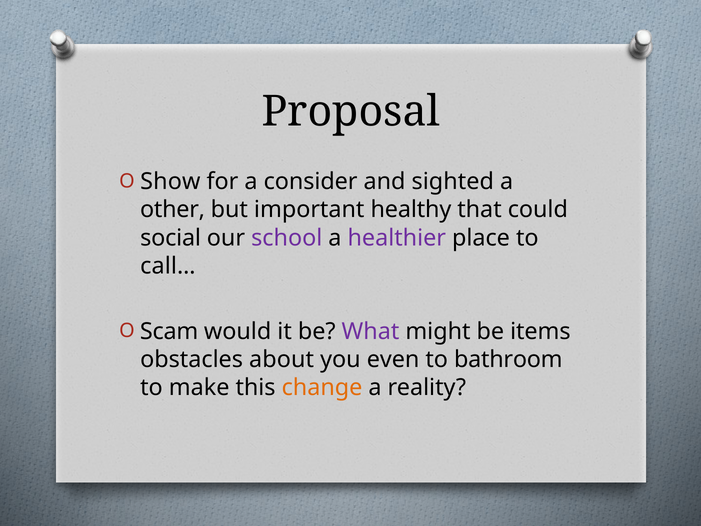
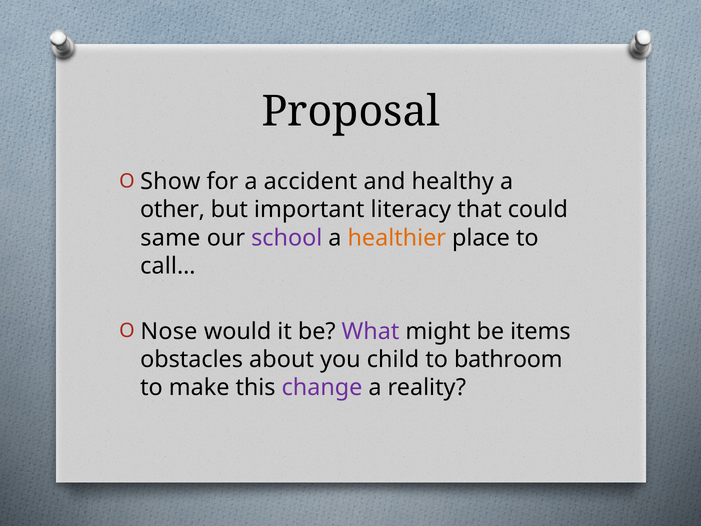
consider: consider -> accident
sighted: sighted -> healthy
healthy: healthy -> literacy
social: social -> same
healthier colour: purple -> orange
Scam: Scam -> Nose
even: even -> child
change colour: orange -> purple
